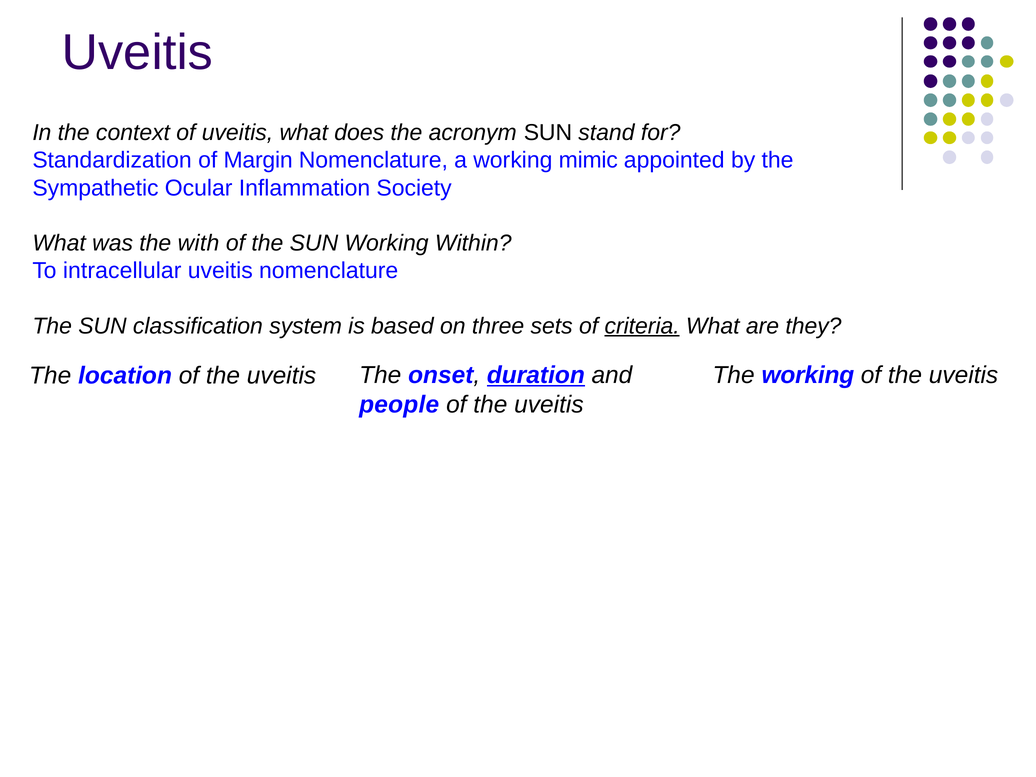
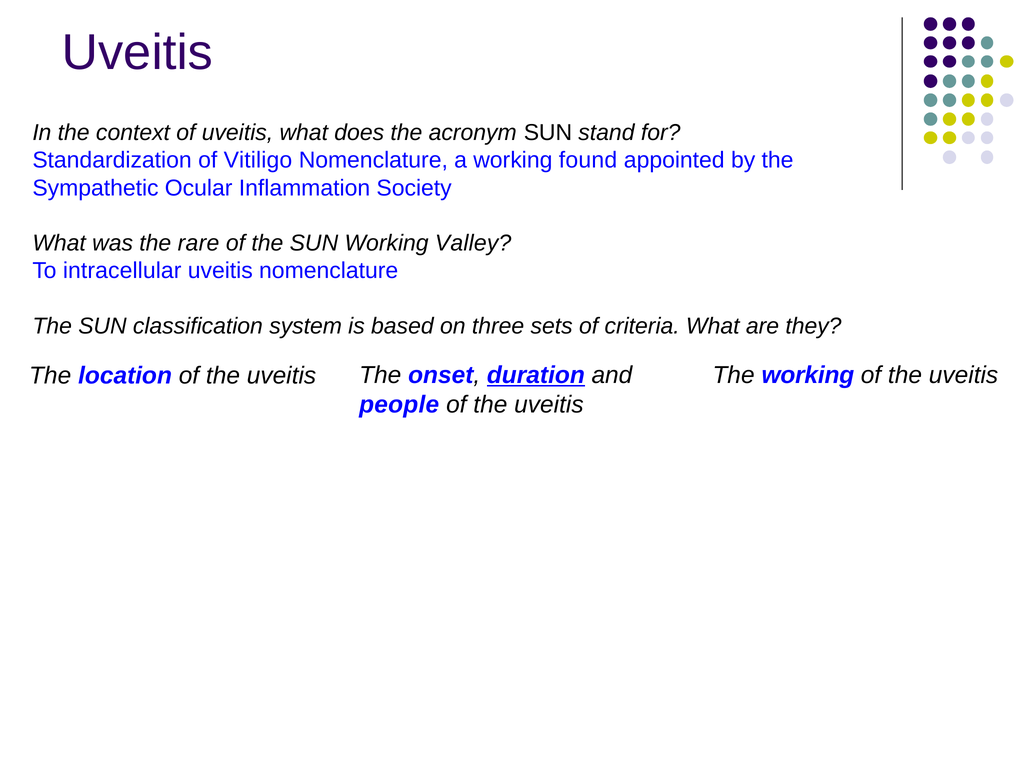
Margin: Margin -> Vitiligo
mimic: mimic -> found
with: with -> rare
Within: Within -> Valley
criteria underline: present -> none
